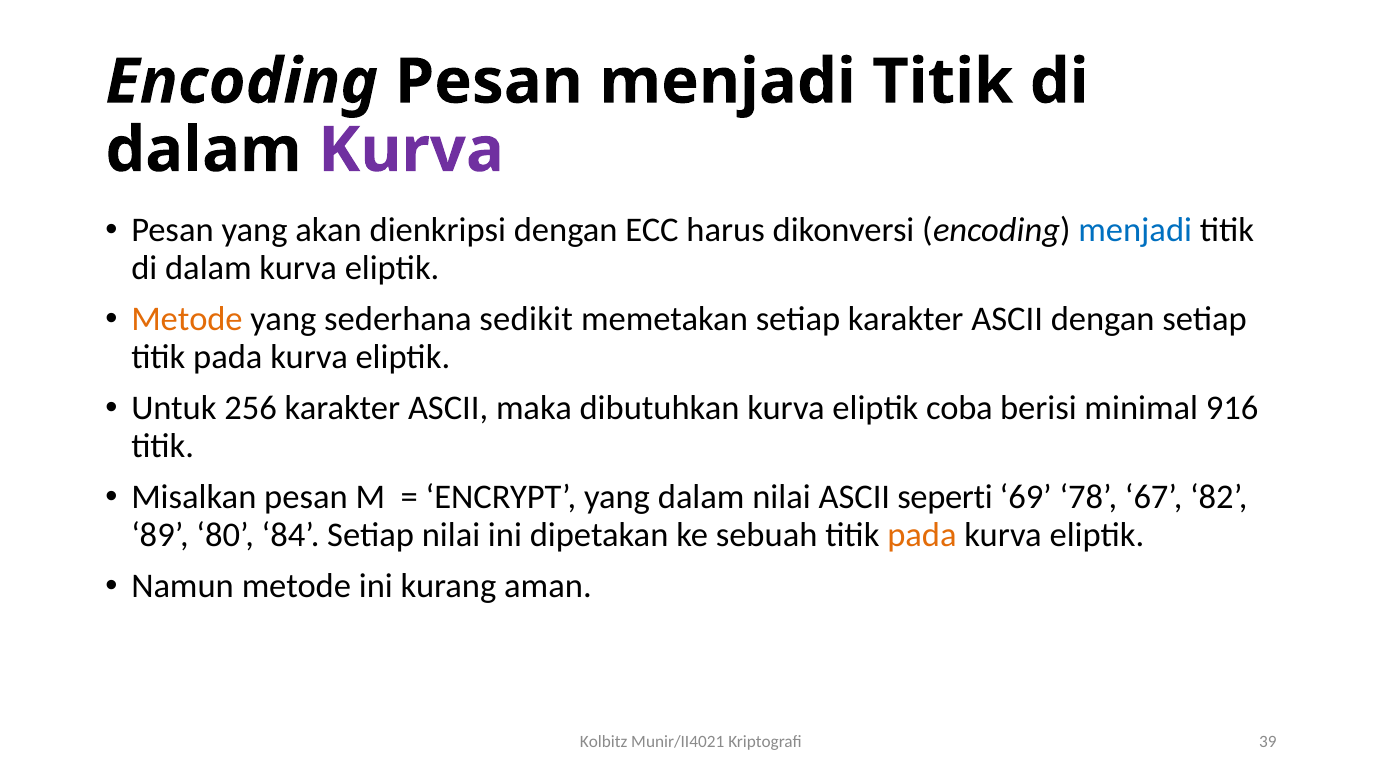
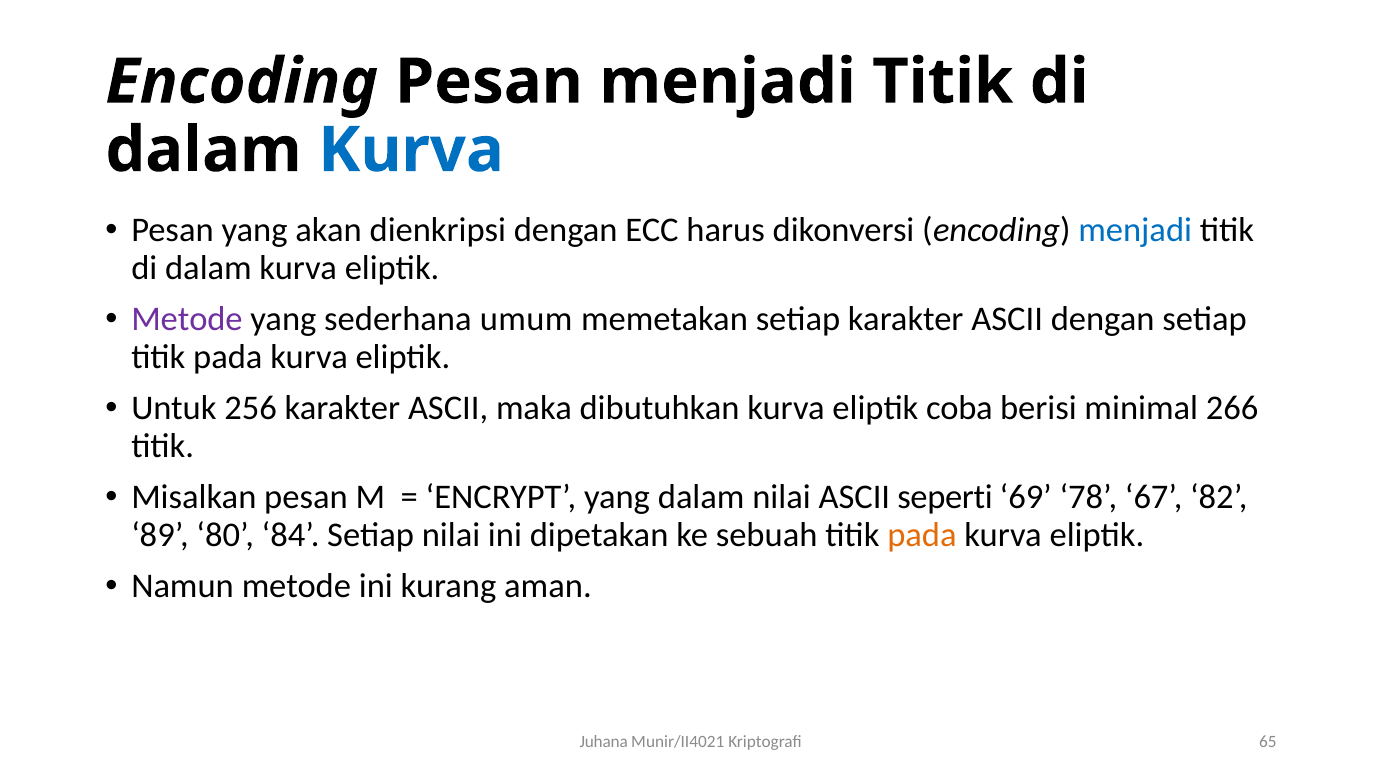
Kurva at (411, 150) colour: purple -> blue
Metode at (187, 320) colour: orange -> purple
sedikit: sedikit -> umum
916: 916 -> 266
Kolbitz: Kolbitz -> Juhana
39: 39 -> 65
